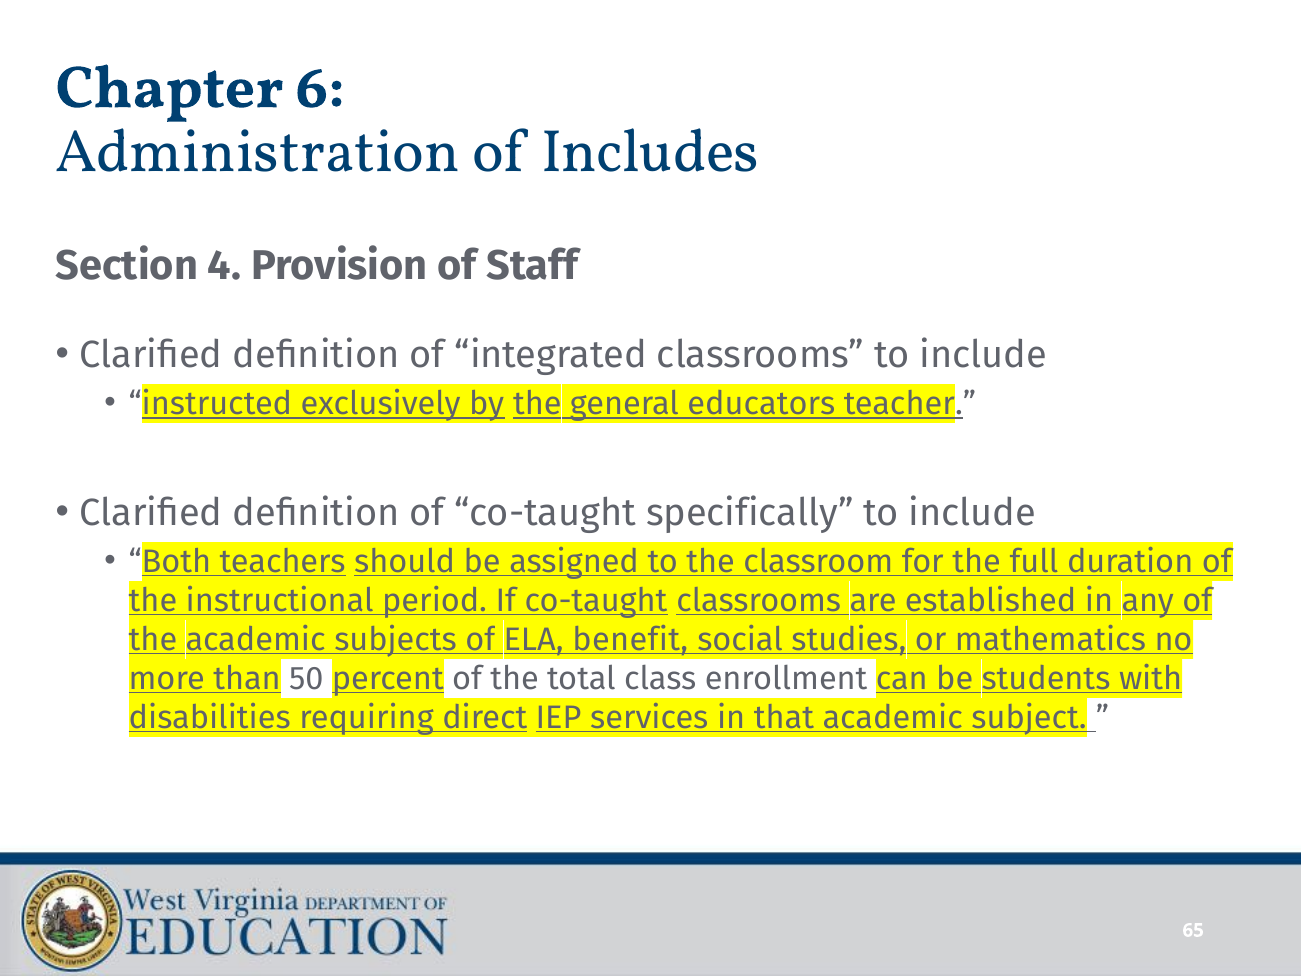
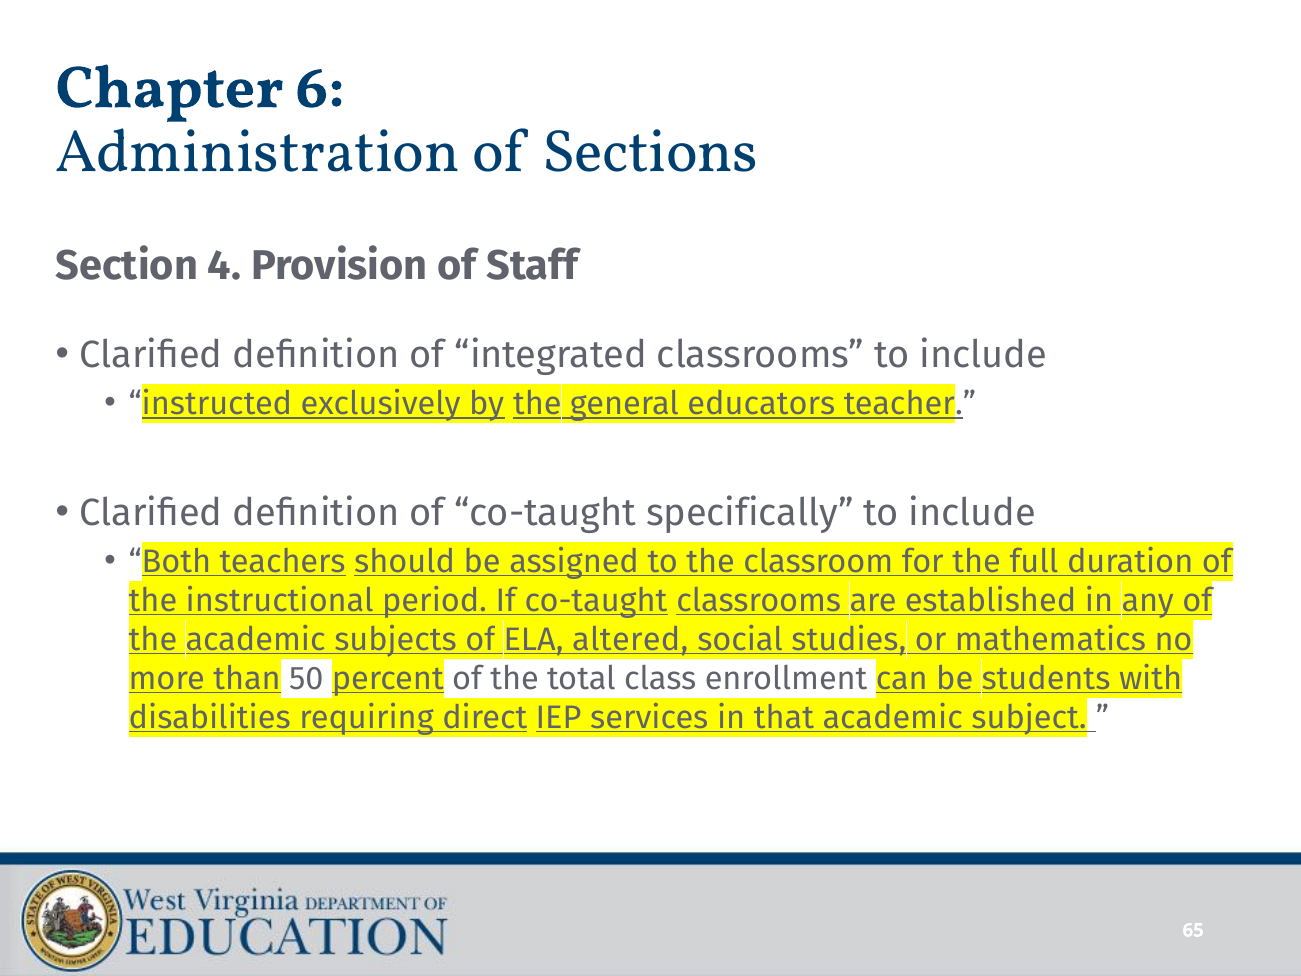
Includes: Includes -> Sections
benefit: benefit -> altered
